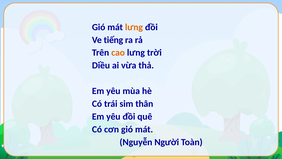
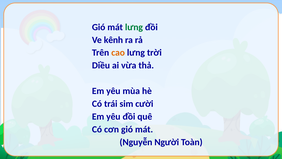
lưng at (134, 27) colour: orange -> green
tiếng: tiếng -> kênh
thân: thân -> cười
